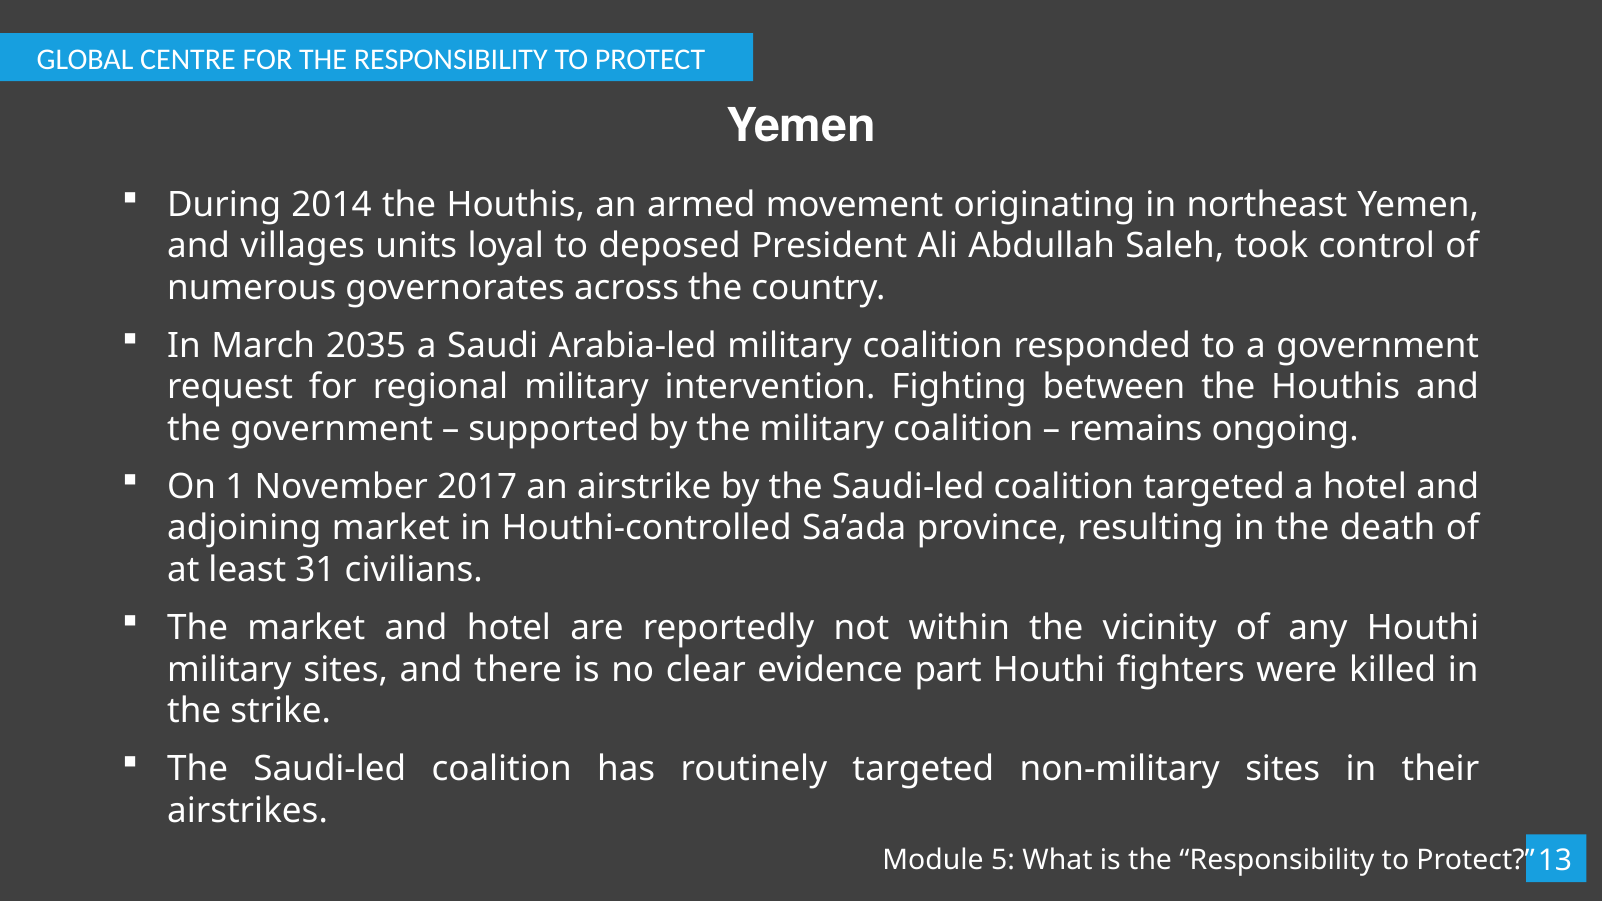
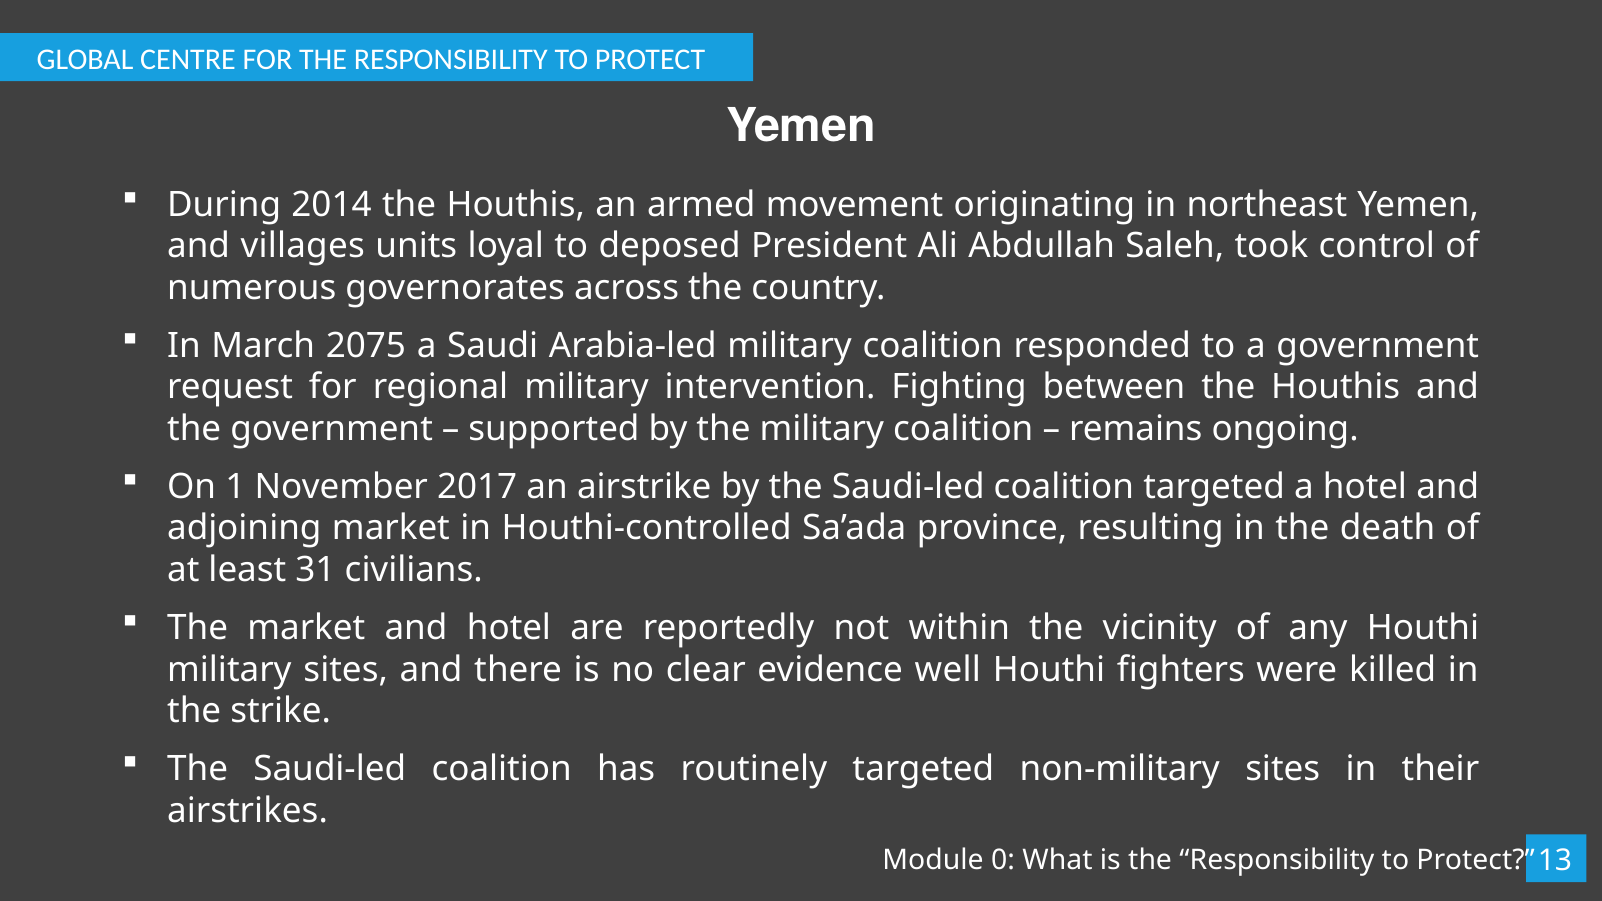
2035: 2035 -> 2075
part: part -> well
5: 5 -> 0
